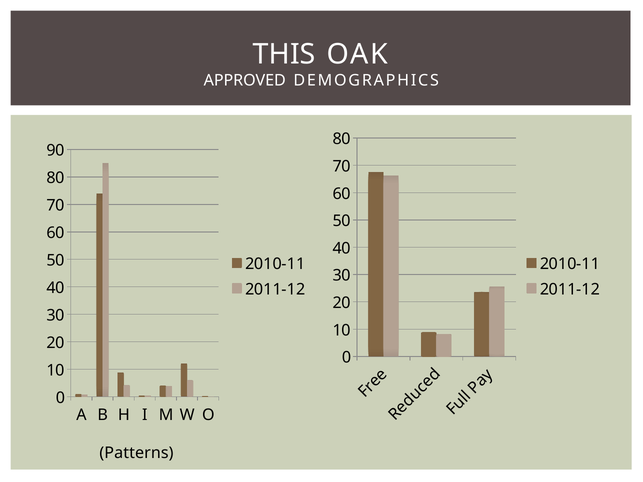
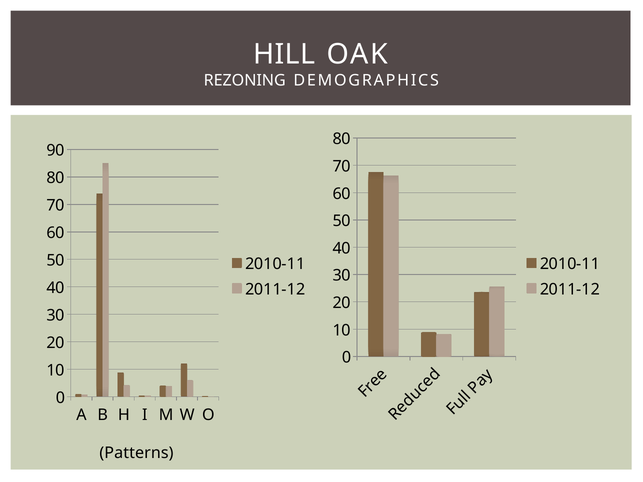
THIS: THIS -> HILL
APPROVED: APPROVED -> REZONING
